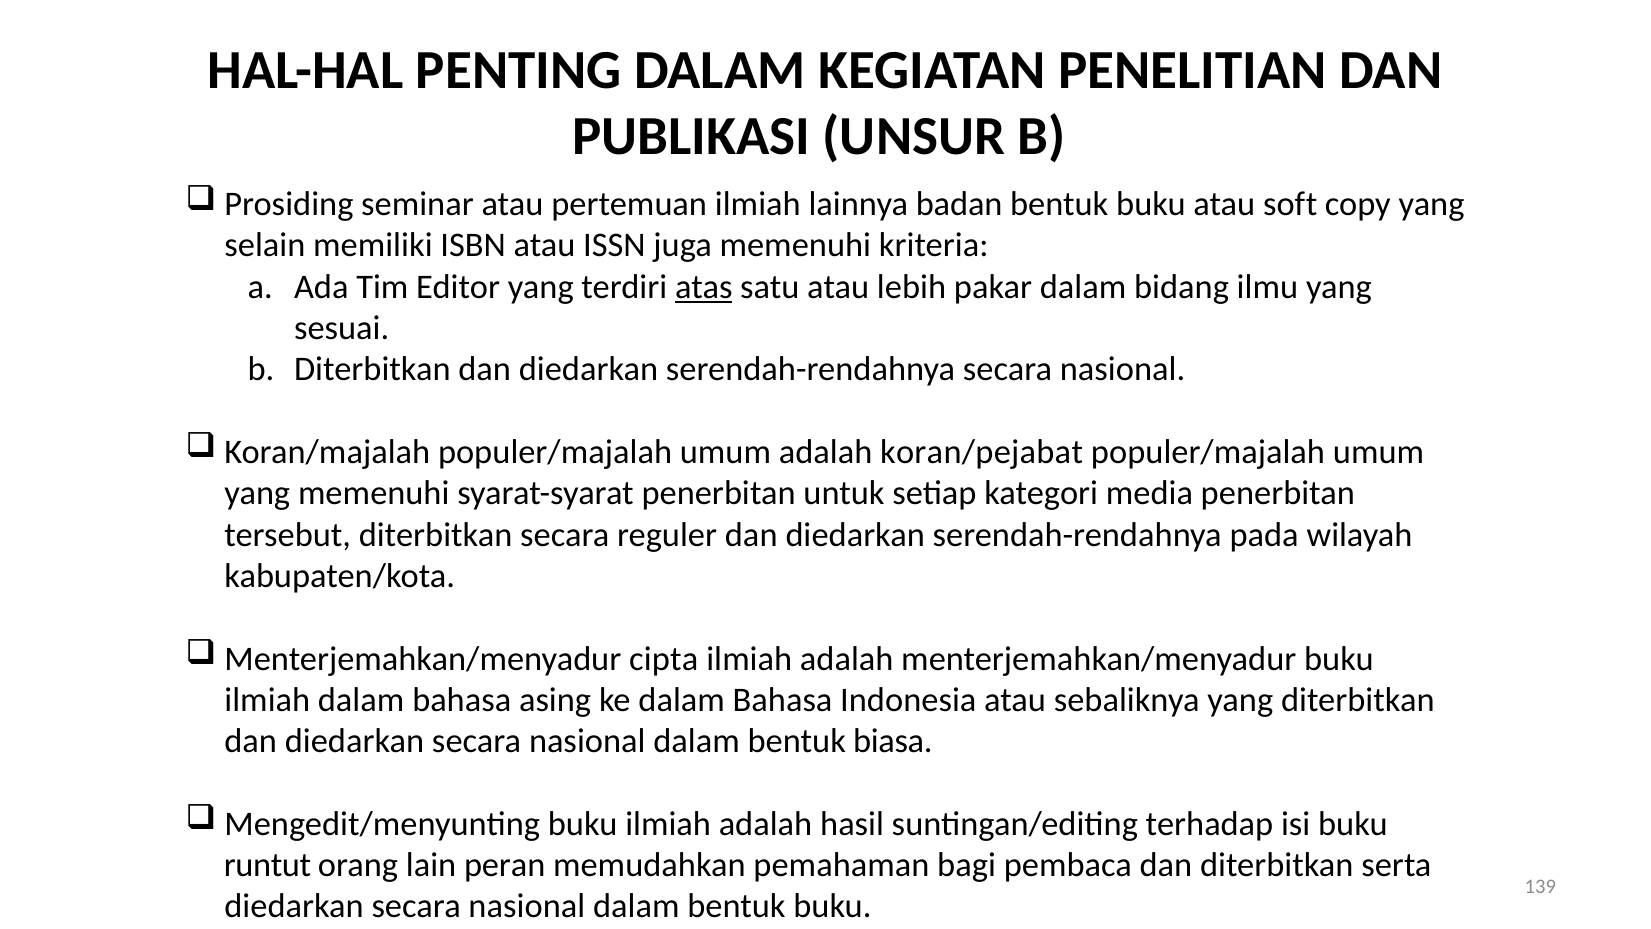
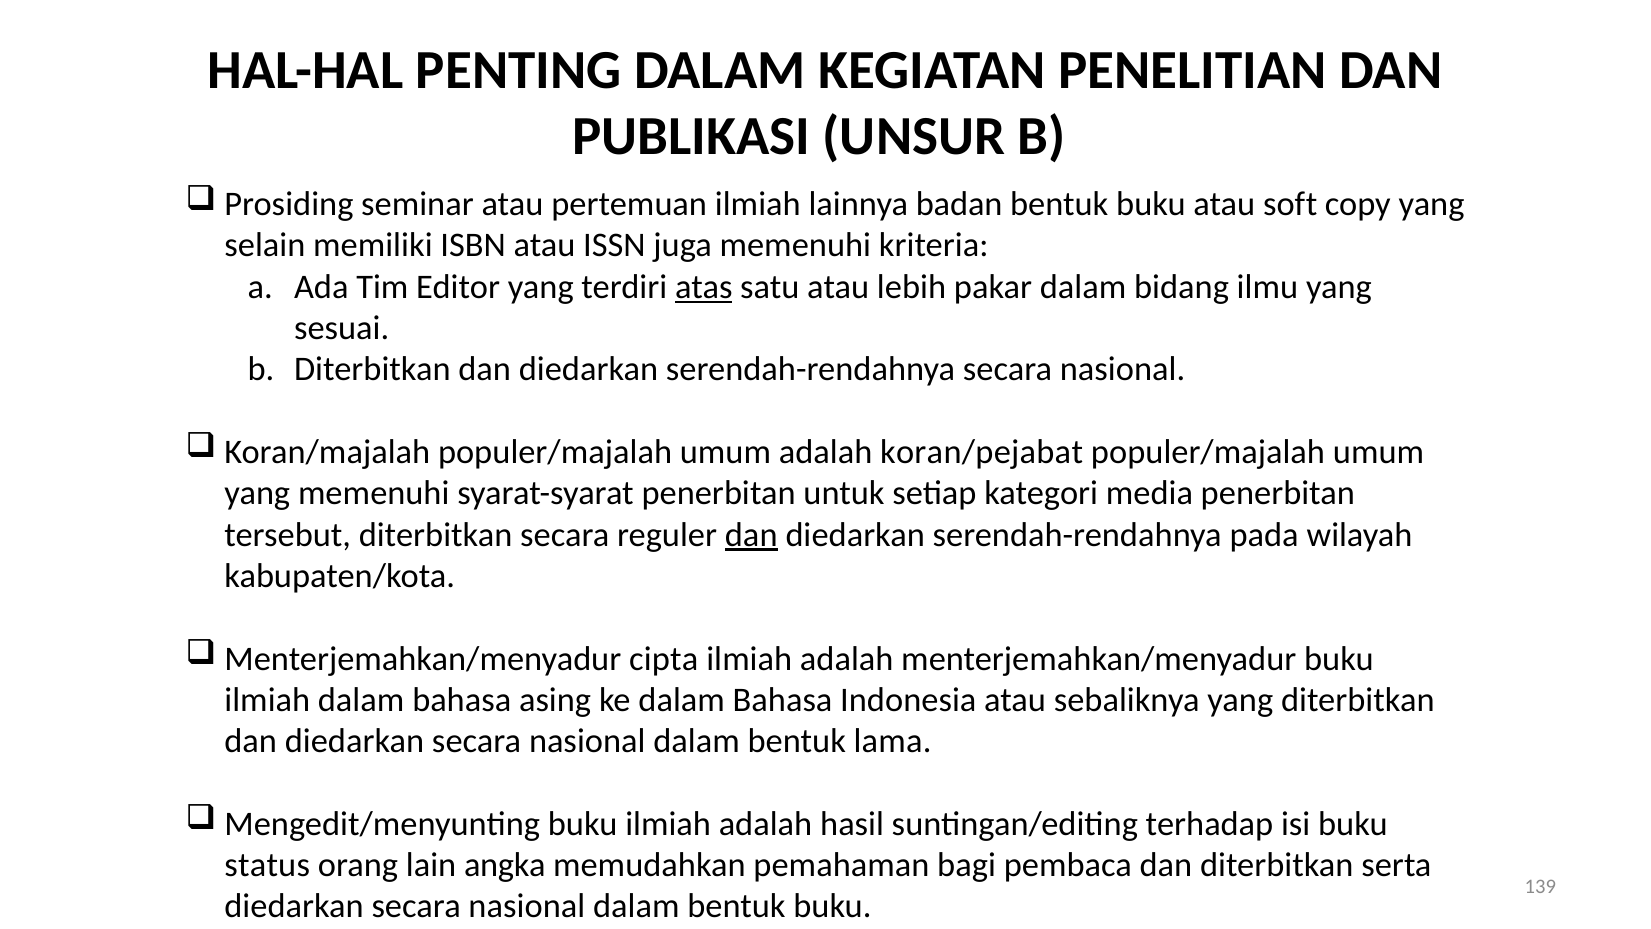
dan at (751, 535) underline: none -> present
biasa: biasa -> lama
runtut: runtut -> status
peran: peran -> angka
